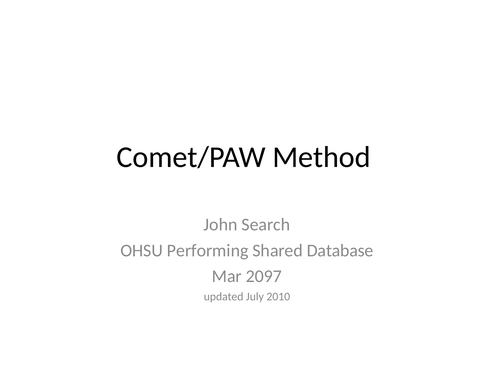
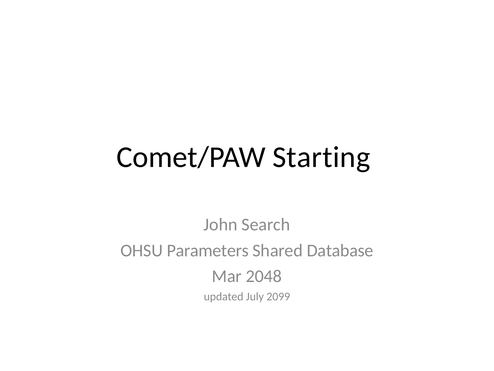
Method: Method -> Starting
Performing: Performing -> Parameters
2097: 2097 -> 2048
2010: 2010 -> 2099
